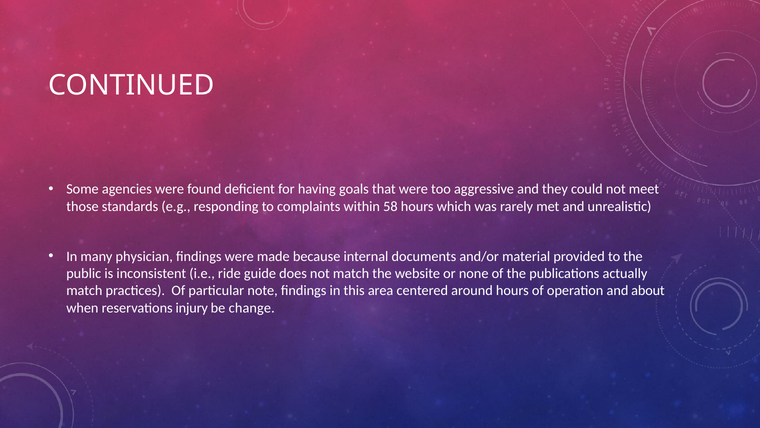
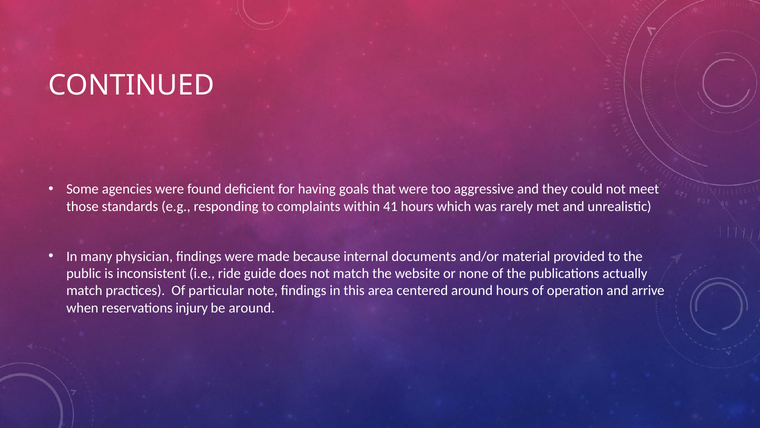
58: 58 -> 41
about: about -> arrive
be change: change -> around
